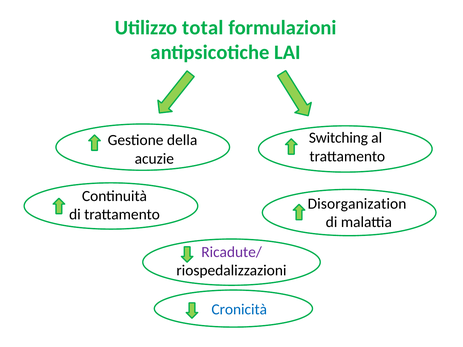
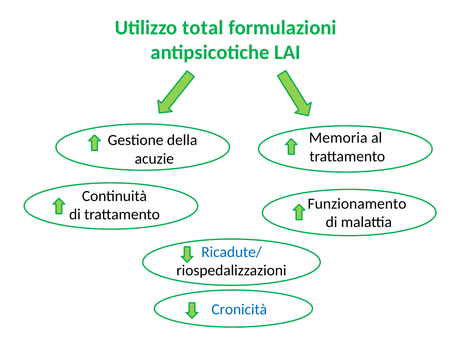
Switching: Switching -> Memoria
Disorganization: Disorganization -> Funzionamento
Ricadute/ colour: purple -> blue
